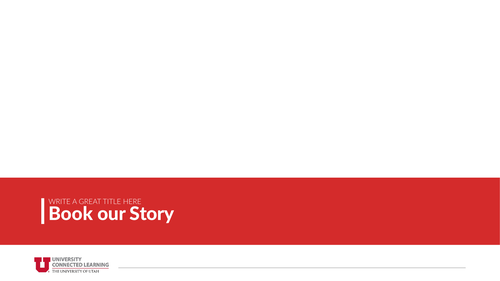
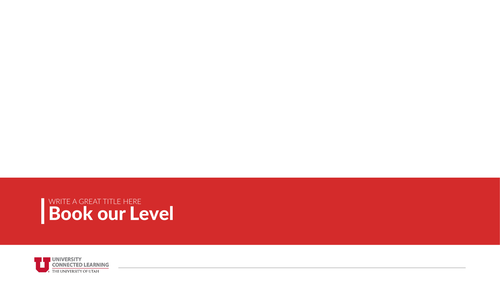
Story: Story -> Level
